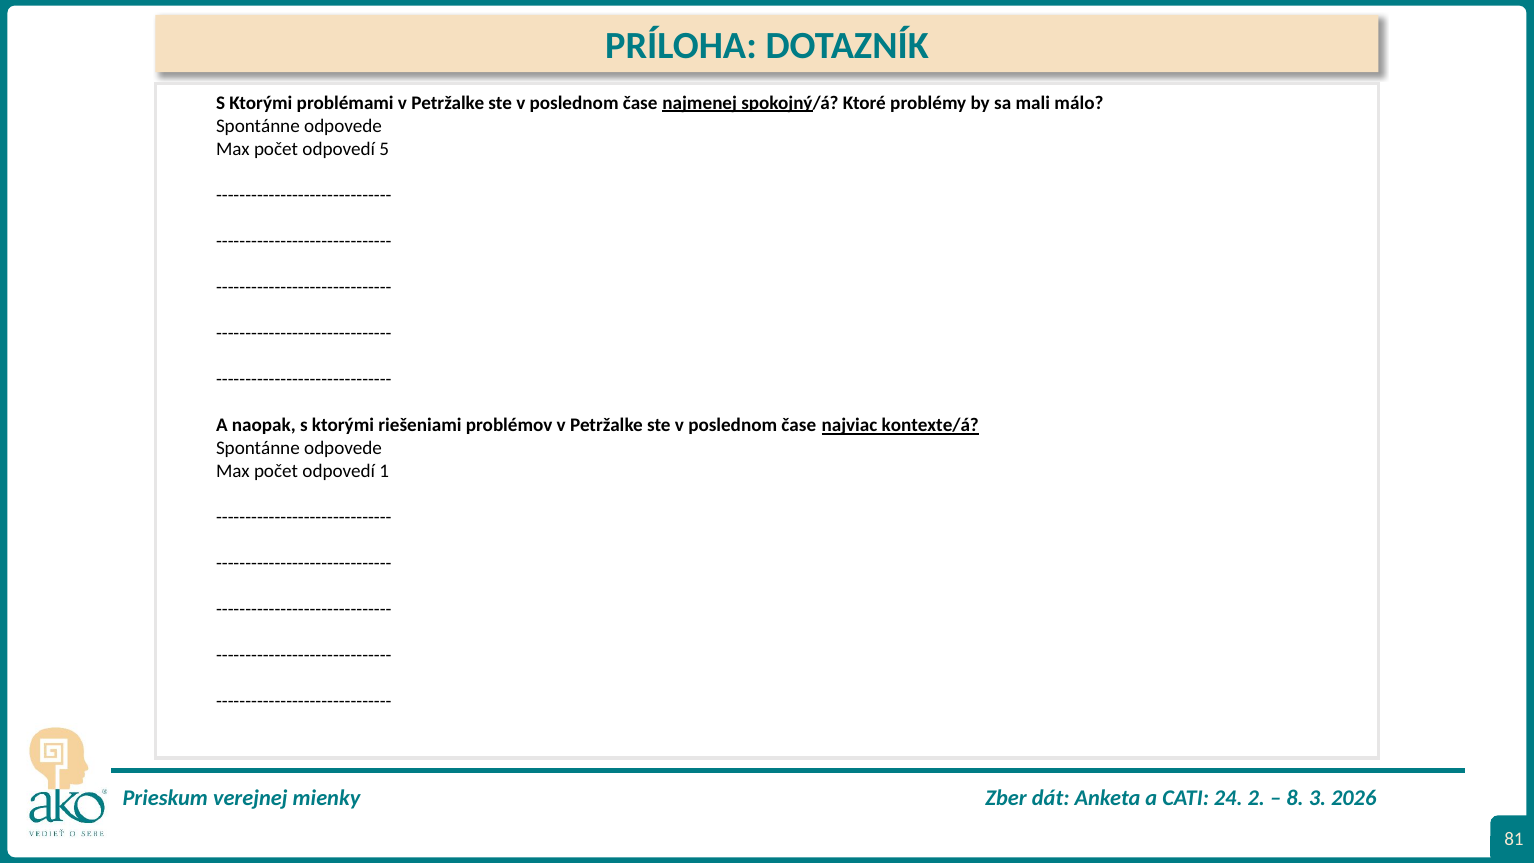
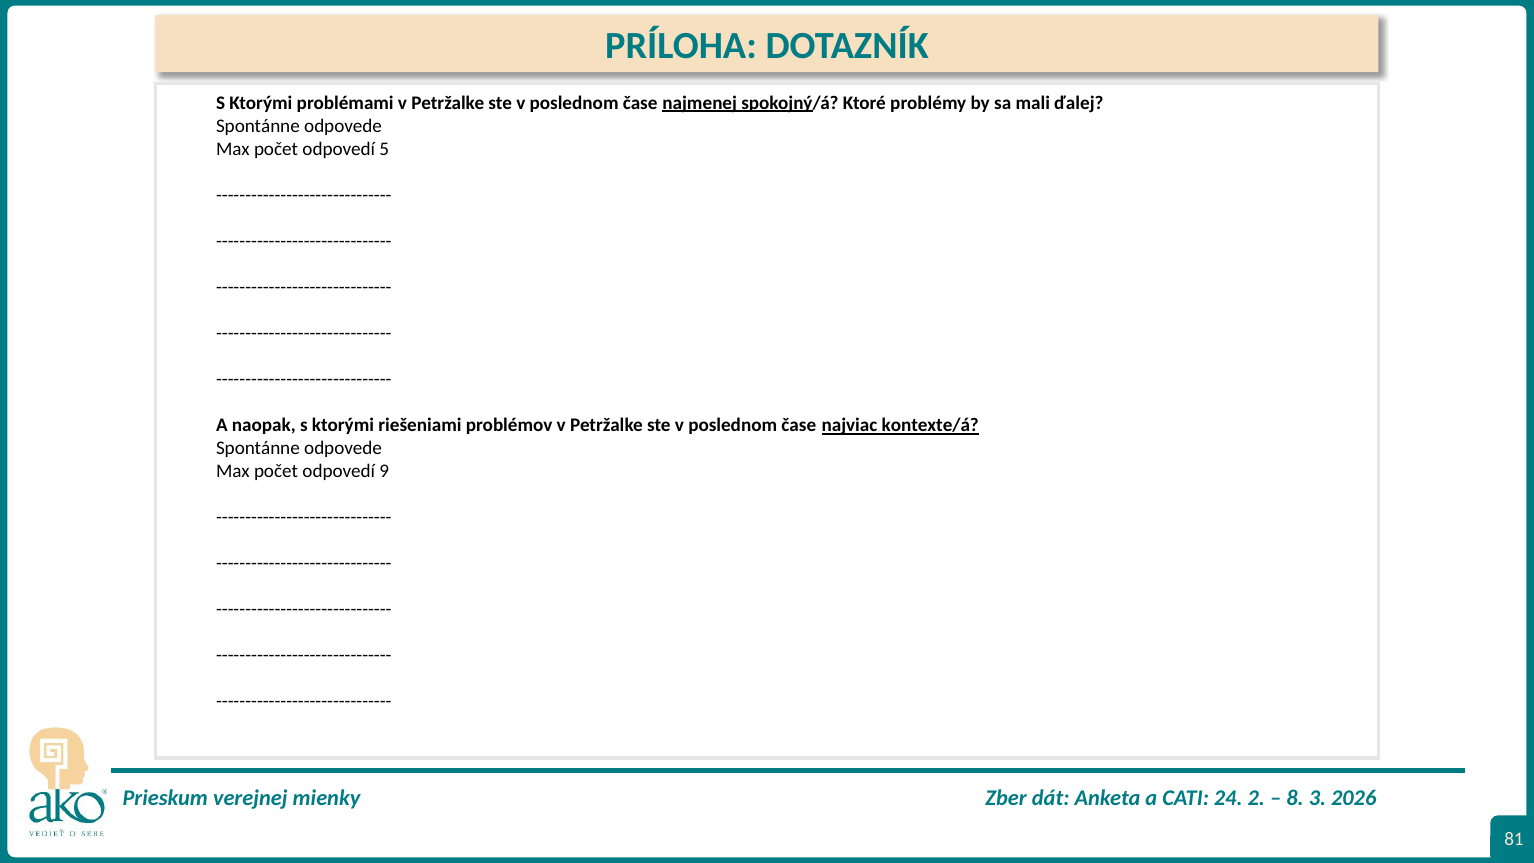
málo: málo -> ďalej
1: 1 -> 9
